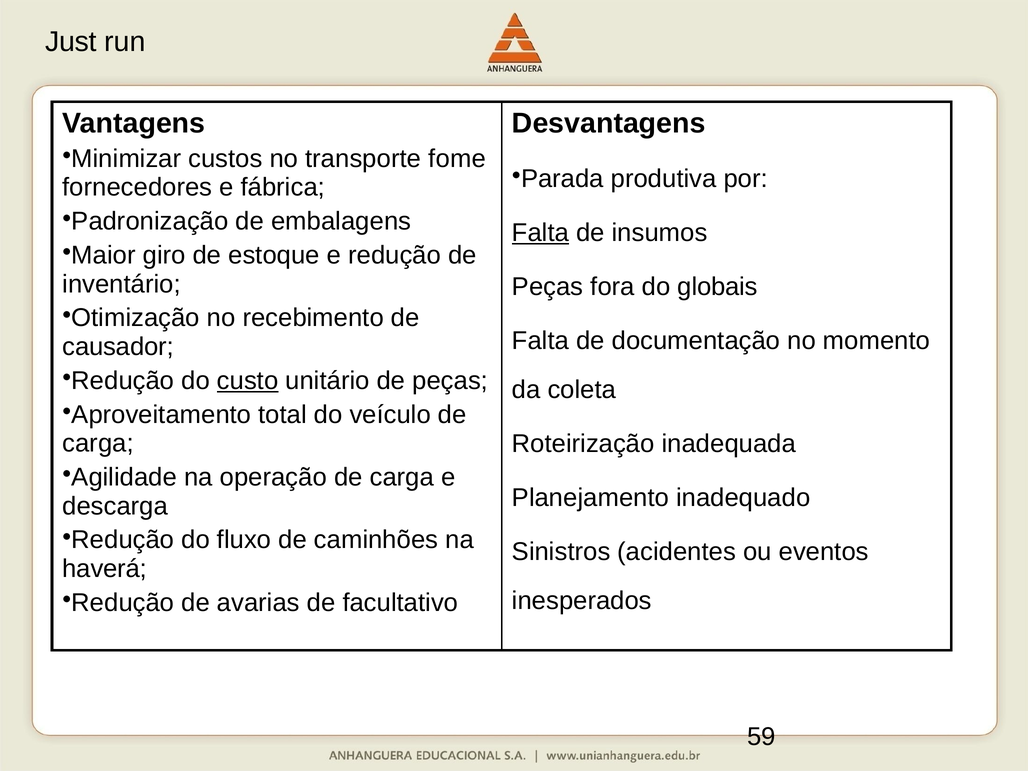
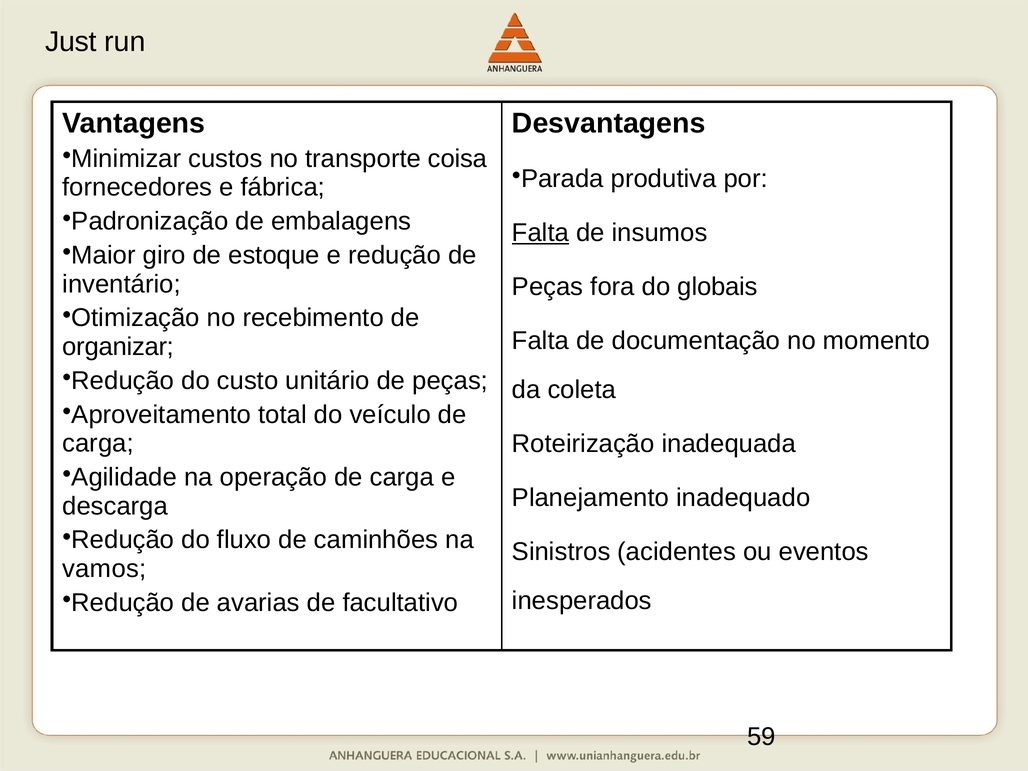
fome: fome -> coisa
causador: causador -> organizar
custo underline: present -> none
haverá: haverá -> vamos
